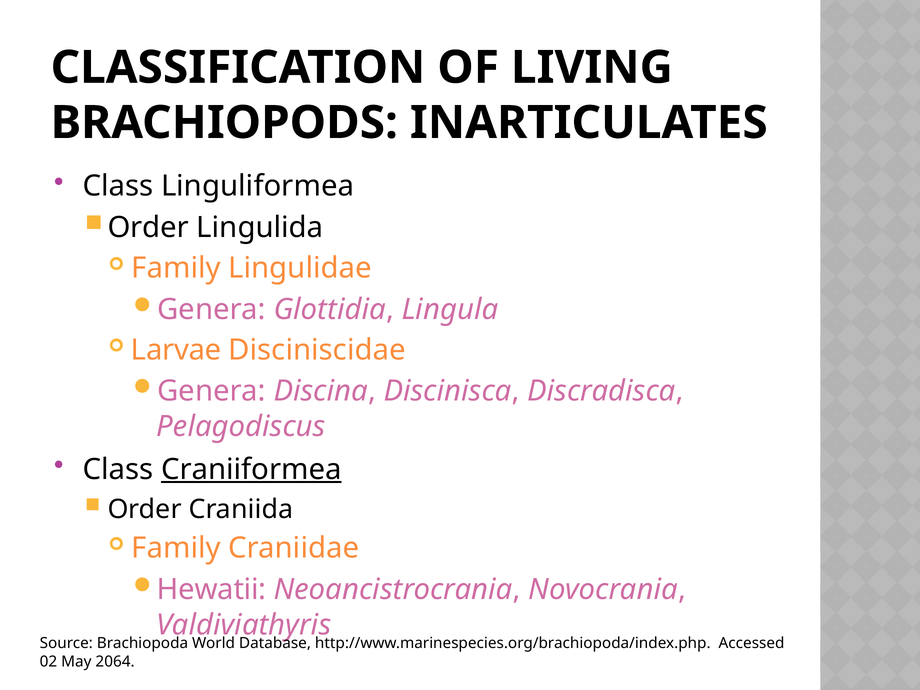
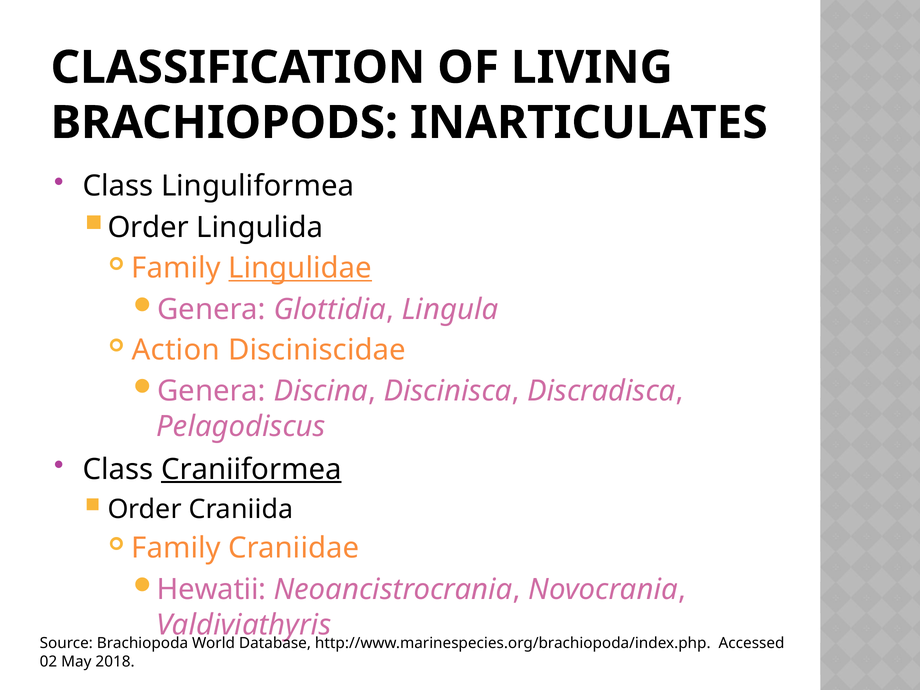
Lingulidae underline: none -> present
Larvae: Larvae -> Action
2064: 2064 -> 2018
